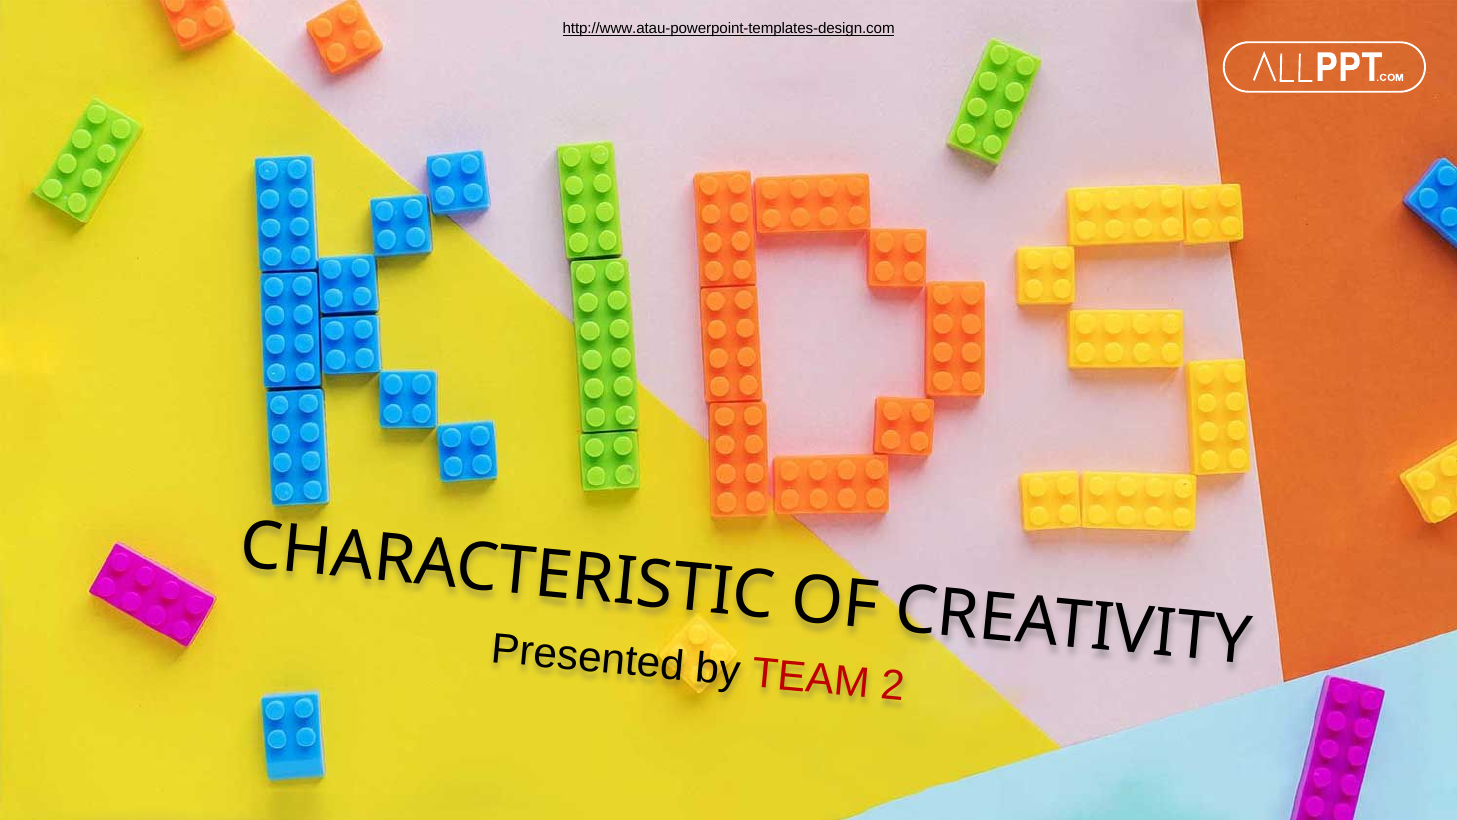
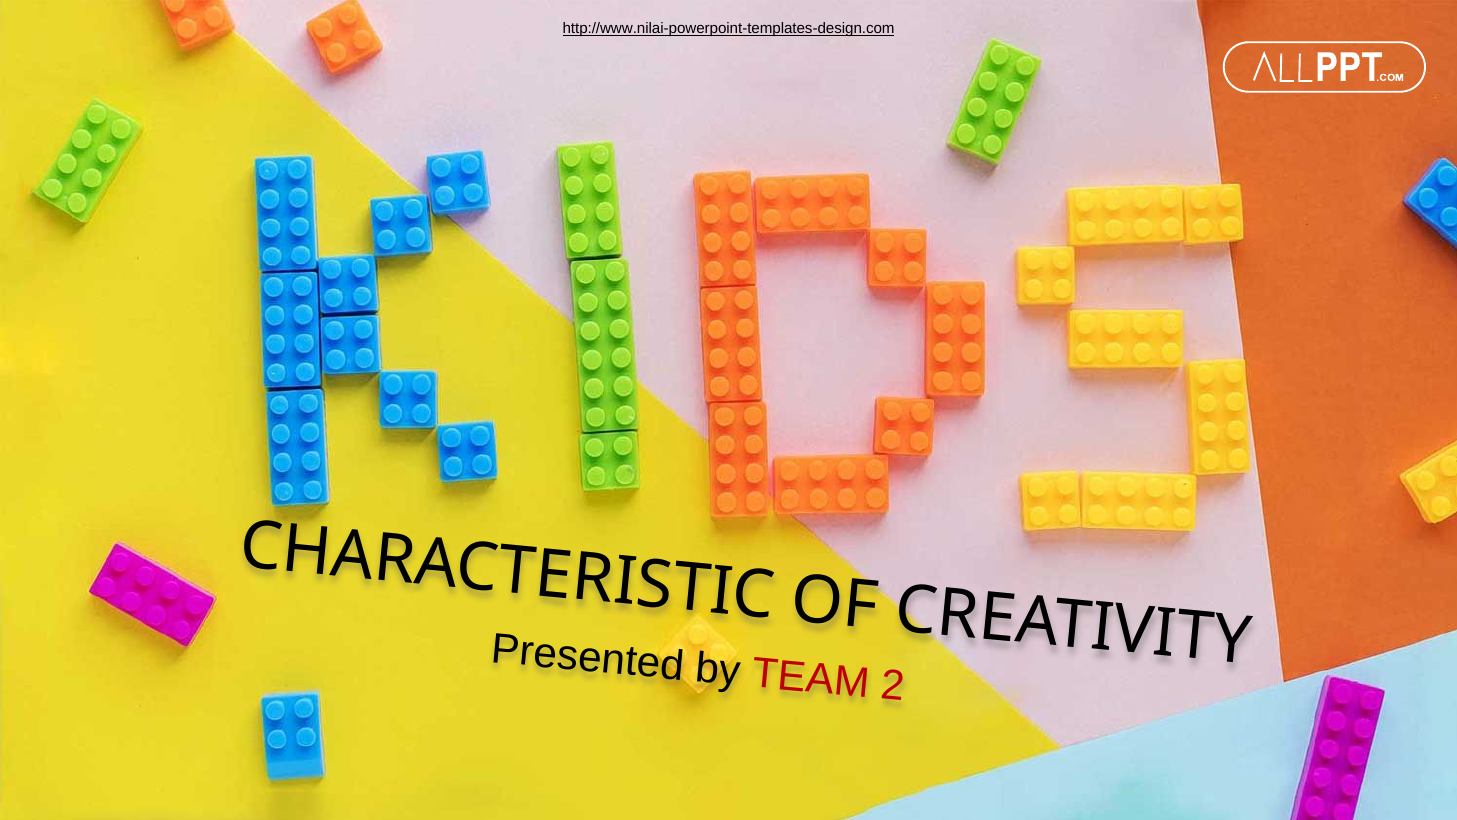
http://www.atau-powerpoint-templates-design.com: http://www.atau-powerpoint-templates-design.com -> http://www.nilai-powerpoint-templates-design.com
